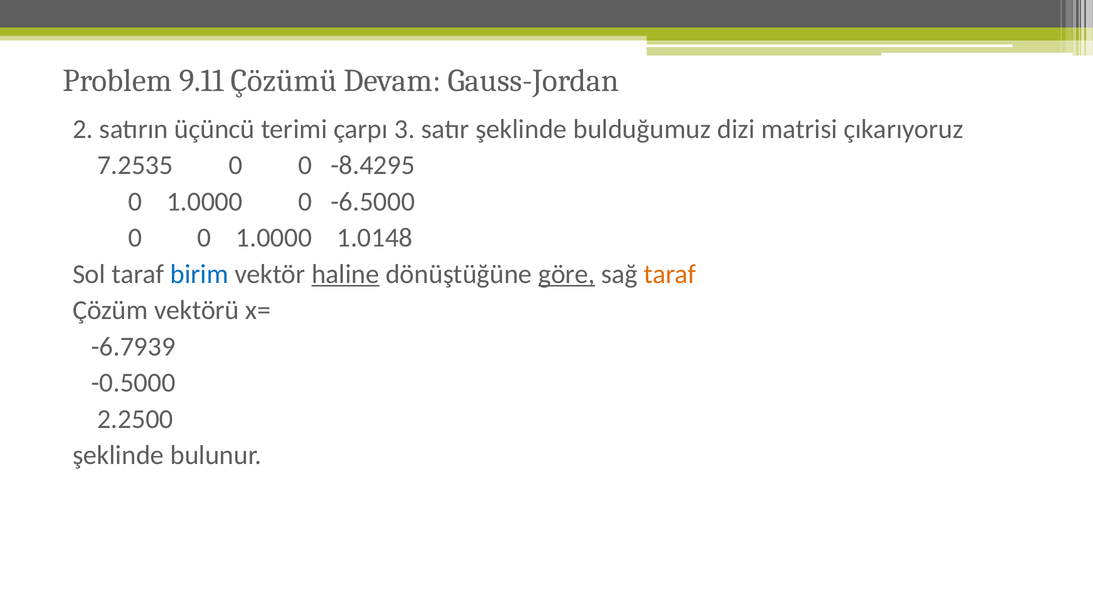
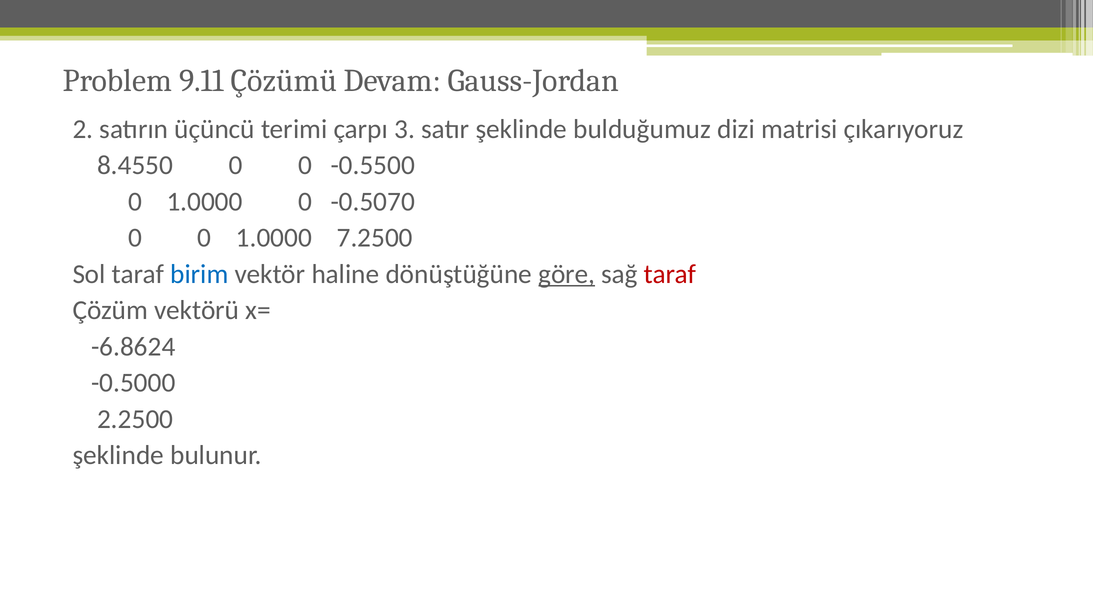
7.2535: 7.2535 -> 8.4550
-8.4295: -8.4295 -> -0.5500
-6.5000: -6.5000 -> -0.5070
1.0148: 1.0148 -> 7.2500
haline underline: present -> none
taraf at (670, 274) colour: orange -> red
-6.7939: -6.7939 -> -6.8624
